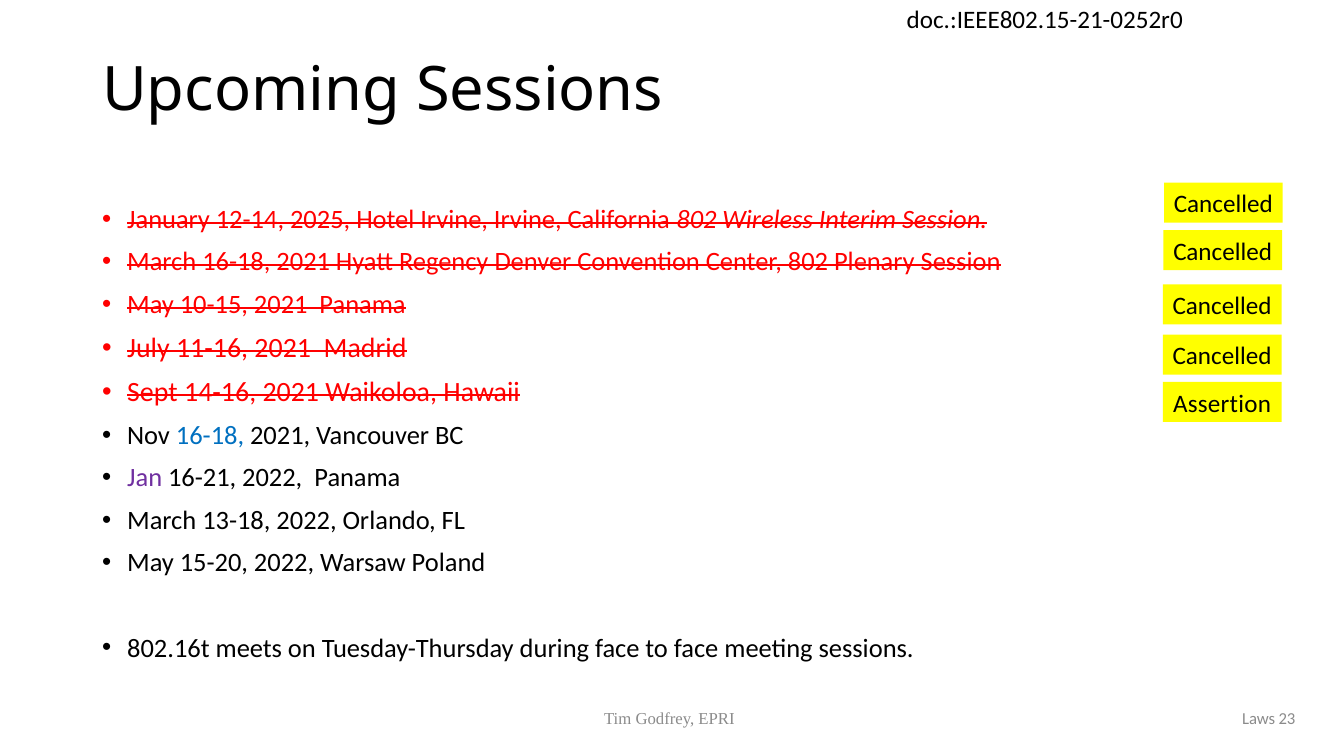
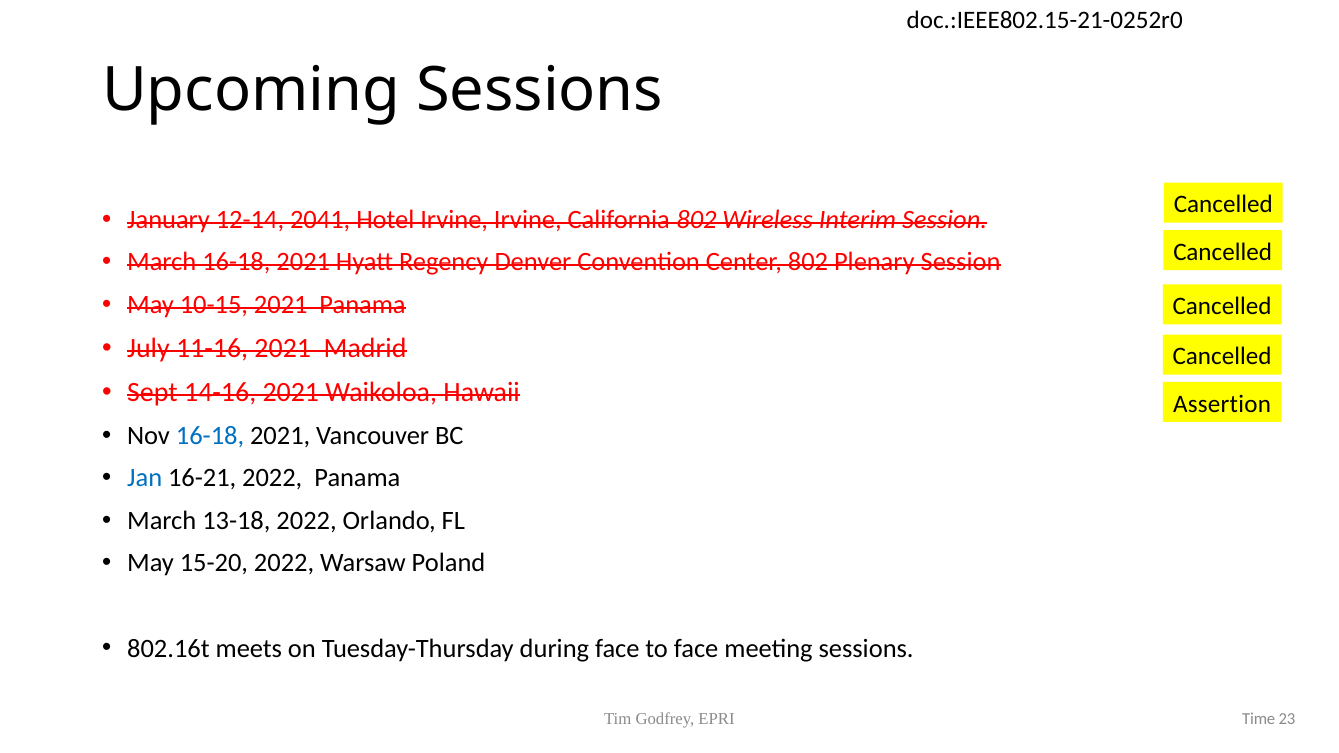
2025: 2025 -> 2041
Jan colour: purple -> blue
Laws: Laws -> Time
